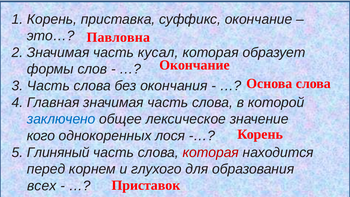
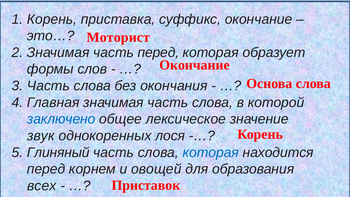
Павловна: Павловна -> Моторист
часть кусал: кусал -> перед
кого: кого -> звук
которая at (211, 152) colour: red -> blue
глухого: глухого -> овощей
